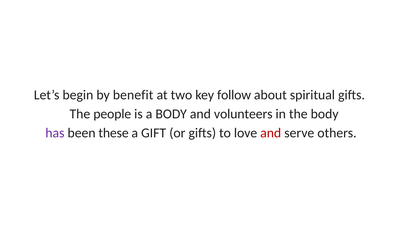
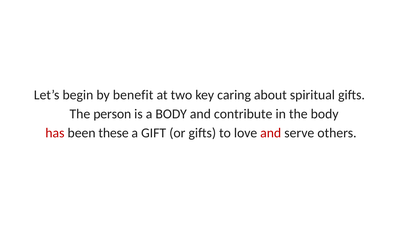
follow: follow -> caring
people: people -> person
volunteers: volunteers -> contribute
has colour: purple -> red
